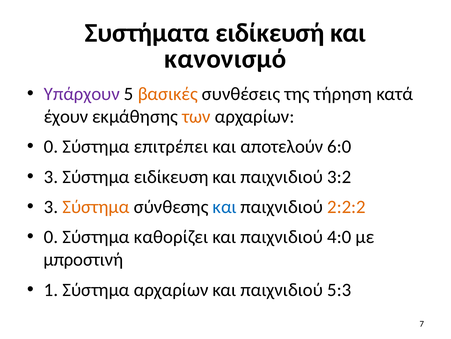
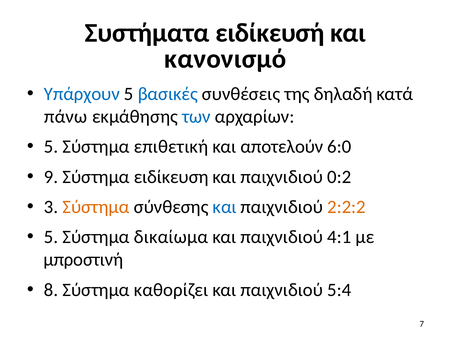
Υπάρχουν colour: purple -> blue
βασικές colour: orange -> blue
τήρηση: τήρηση -> δηλαδή
έχουν: έχουν -> πάνω
των colour: orange -> blue
0 at (51, 146): 0 -> 5
επιτρέπει: επιτρέπει -> επιθετική
3 at (51, 176): 3 -> 9
3:2: 3:2 -> 0:2
0 at (51, 237): 0 -> 5
καθορίζει: καθορίζει -> δικαίωμα
4:0: 4:0 -> 4:1
1: 1 -> 8
Σύστημα αρχαρίων: αρχαρίων -> καθορίζει
5:3: 5:3 -> 5:4
